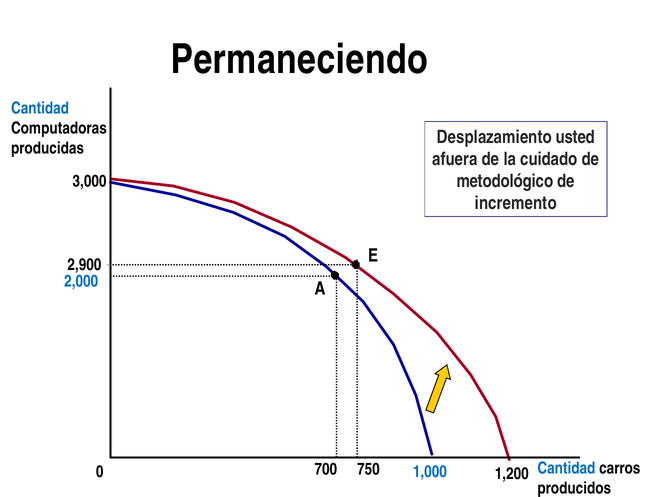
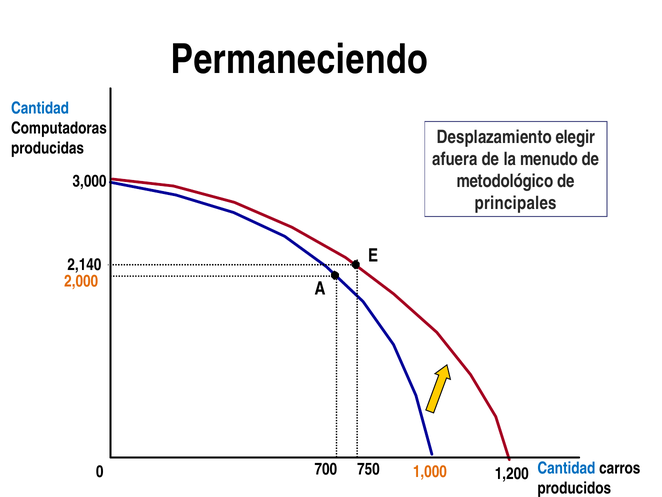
usted: usted -> elegir
cuidado: cuidado -> menudo
incremento: incremento -> principales
2,900: 2,900 -> 2,140
2,000 colour: blue -> orange
1,000 colour: blue -> orange
